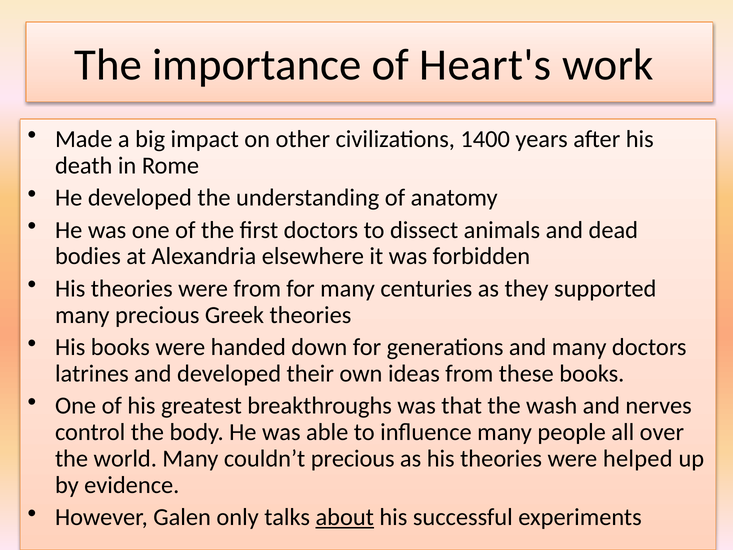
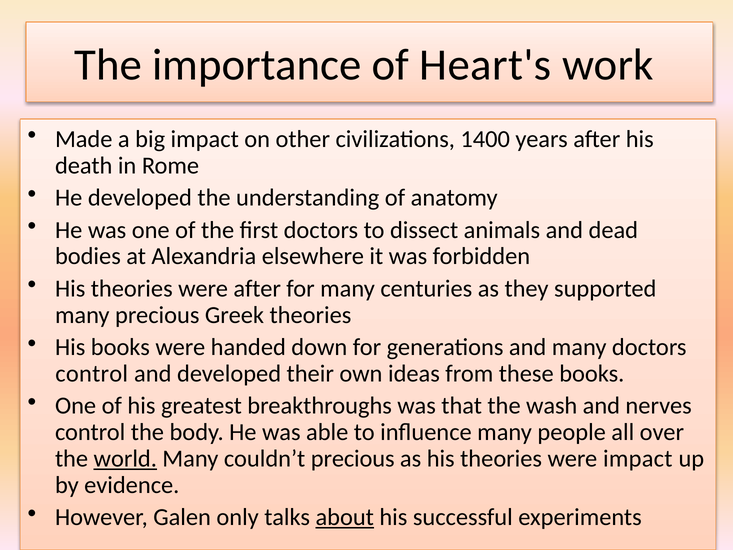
were from: from -> after
latrines at (92, 373): latrines -> control
world underline: none -> present
were helped: helped -> impact
